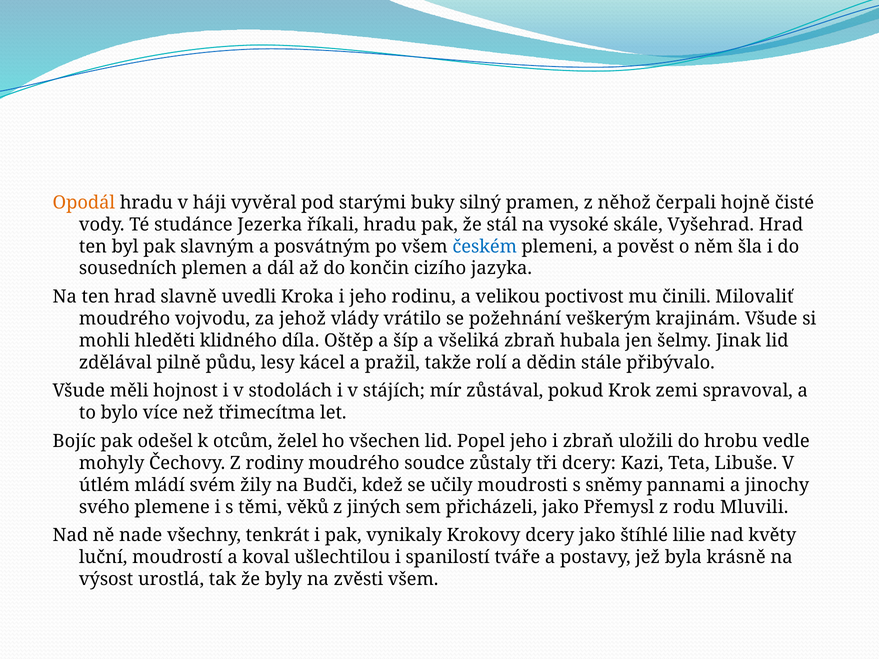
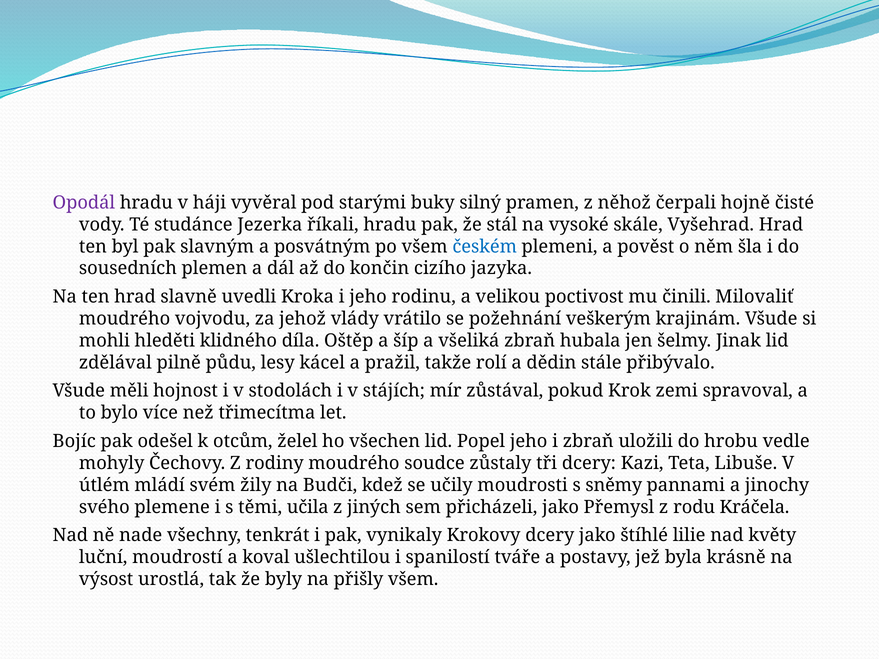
Opodál colour: orange -> purple
věků: věků -> učila
Mluvili: Mluvili -> Kráčela
zvěsti: zvěsti -> přišly
